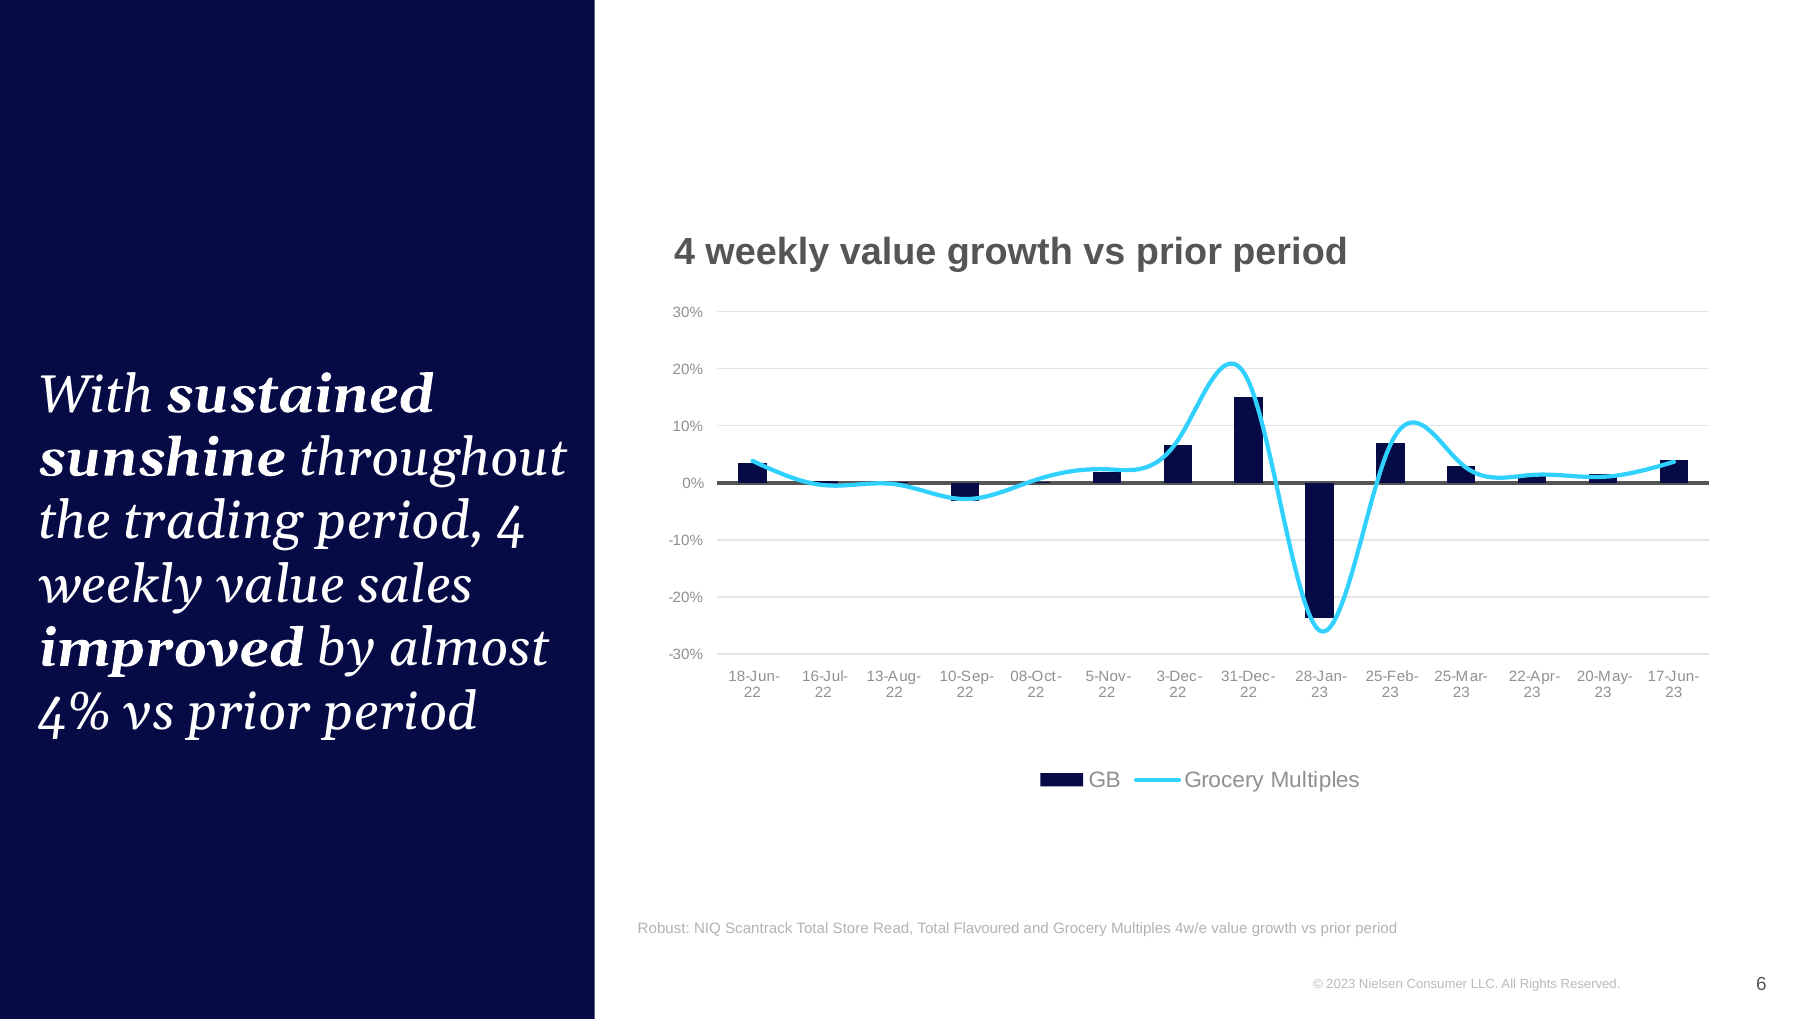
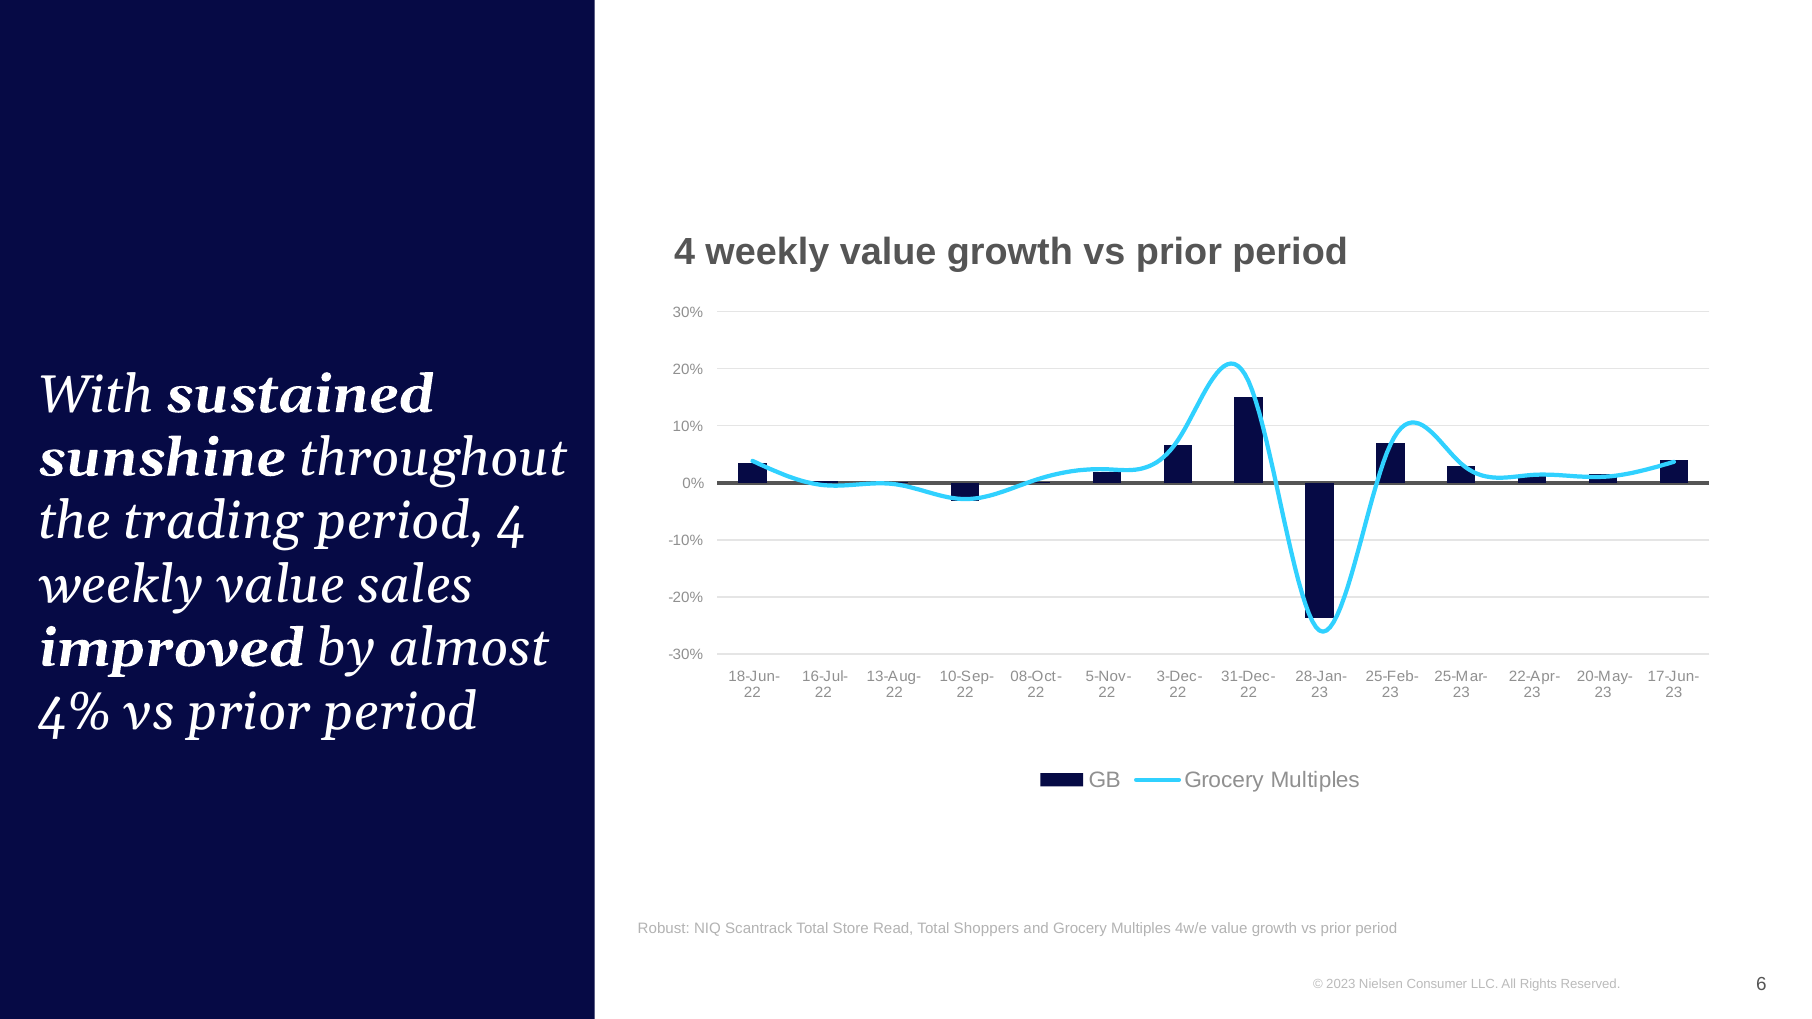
Flavoured: Flavoured -> Shoppers
